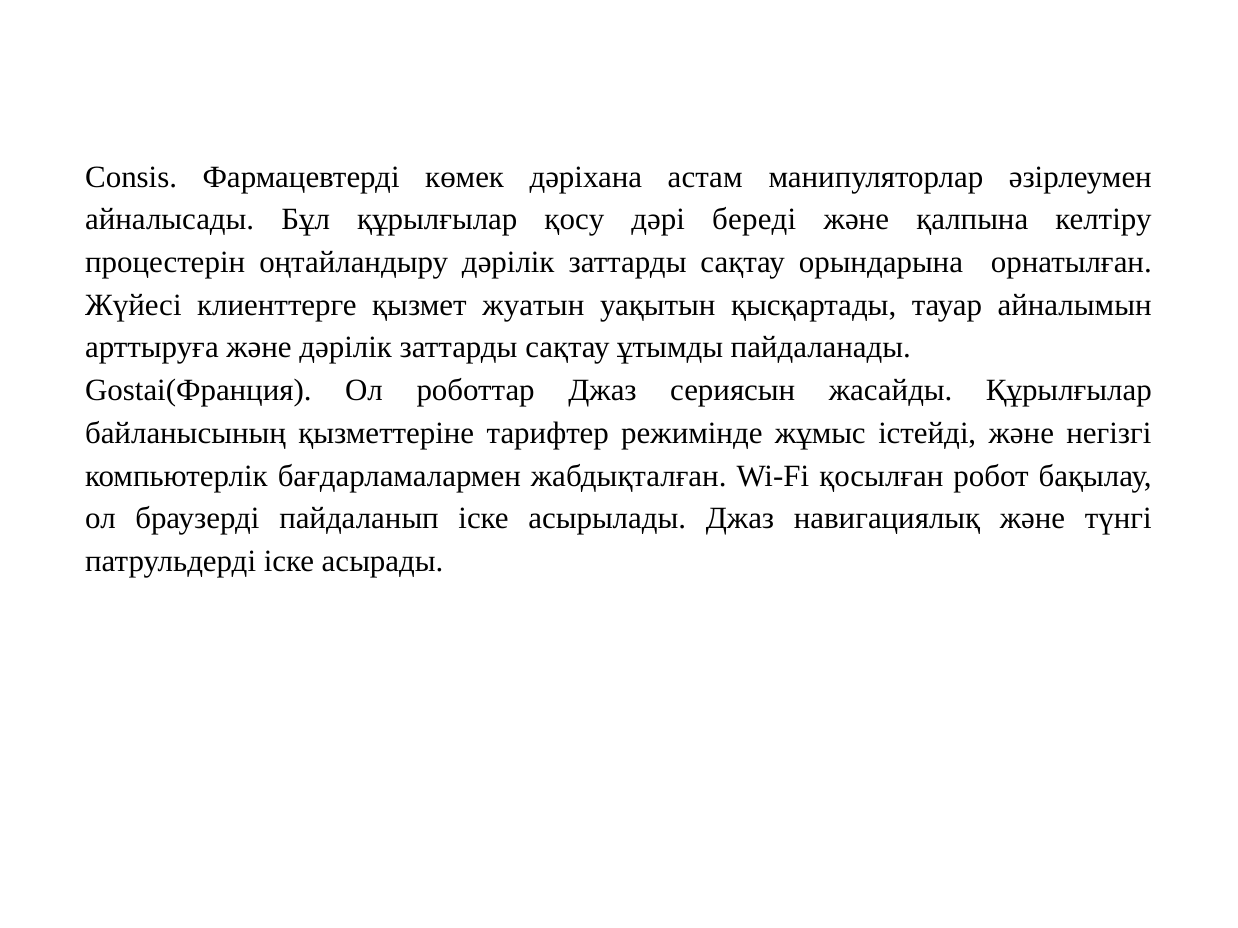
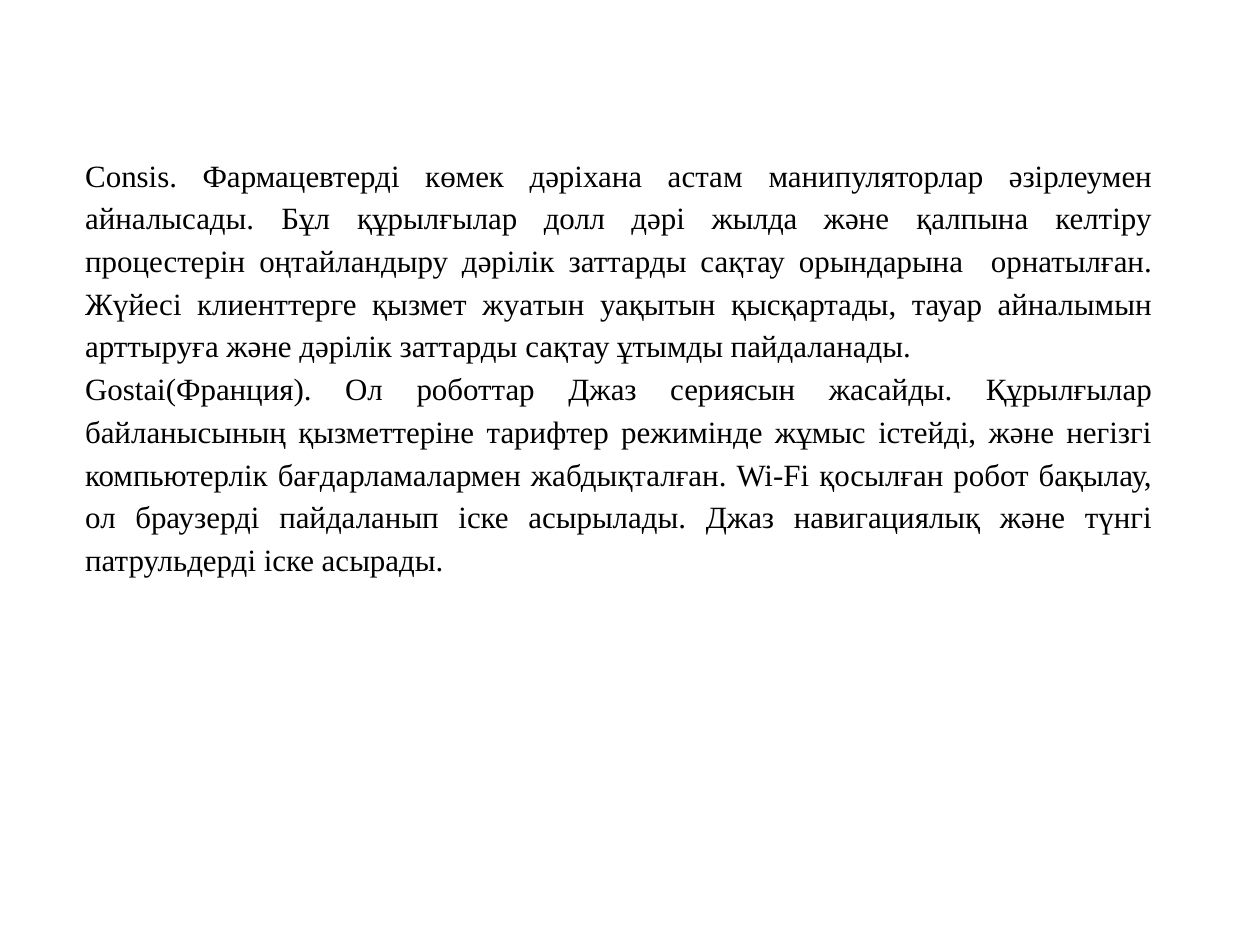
қосу: қосу -> долл
береді: береді -> жылда
